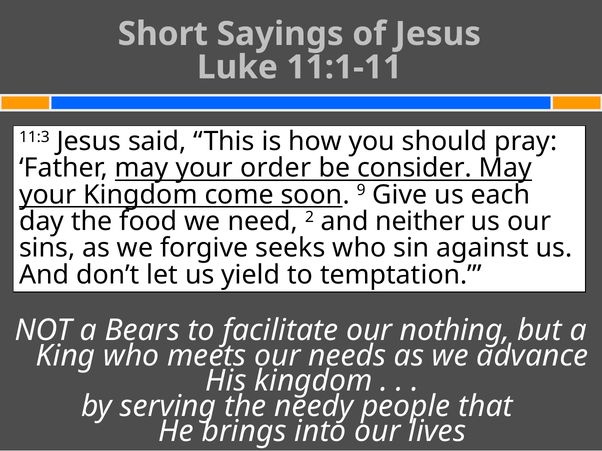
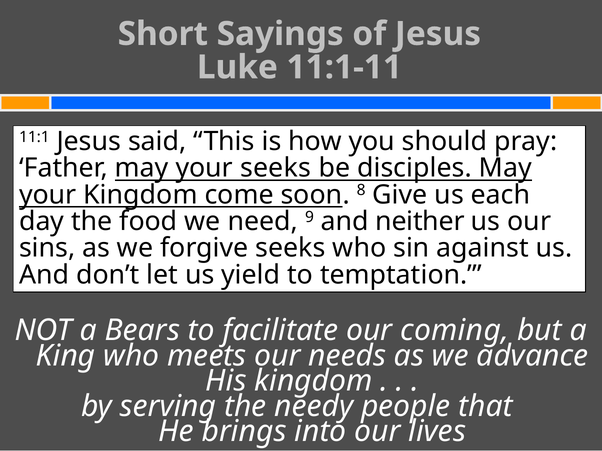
11:3: 11:3 -> 11:1
your order: order -> seeks
consider: consider -> disciples
9: 9 -> 8
2: 2 -> 9
nothing: nothing -> coming
